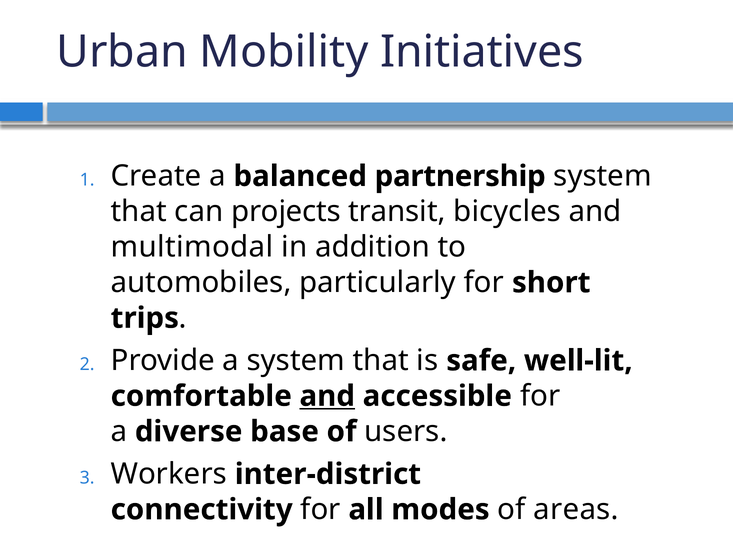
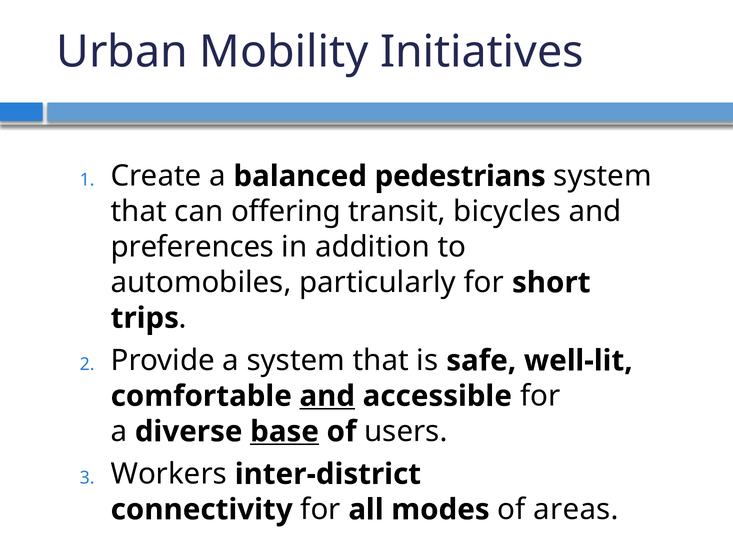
partnership: partnership -> pedestrians
projects: projects -> offering
multimodal: multimodal -> preferences
base underline: none -> present
